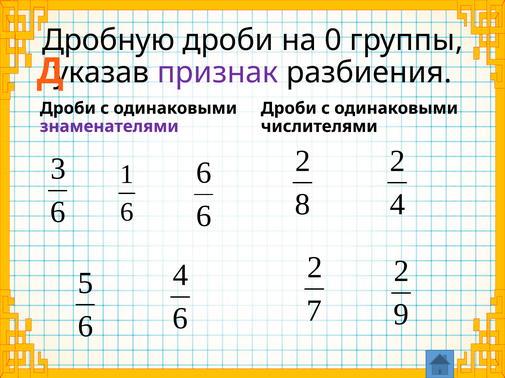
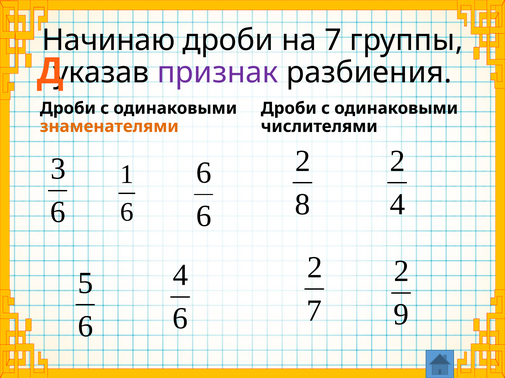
Дробную: Дробную -> Начинаю
на 0: 0 -> 7
знаменателями colour: purple -> orange
